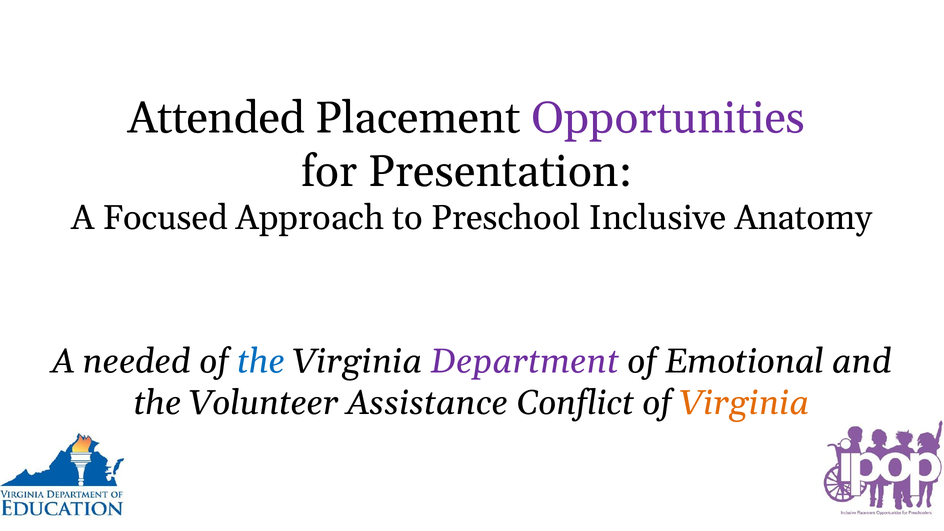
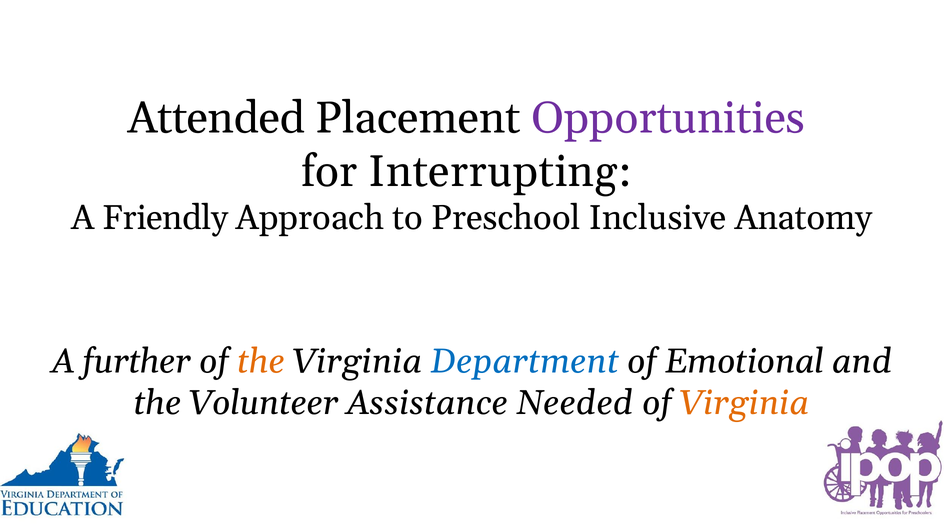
Presentation: Presentation -> Interrupting
Focused: Focused -> Friendly
needed: needed -> further
the at (261, 362) colour: blue -> orange
Department colour: purple -> blue
Conflict: Conflict -> Needed
